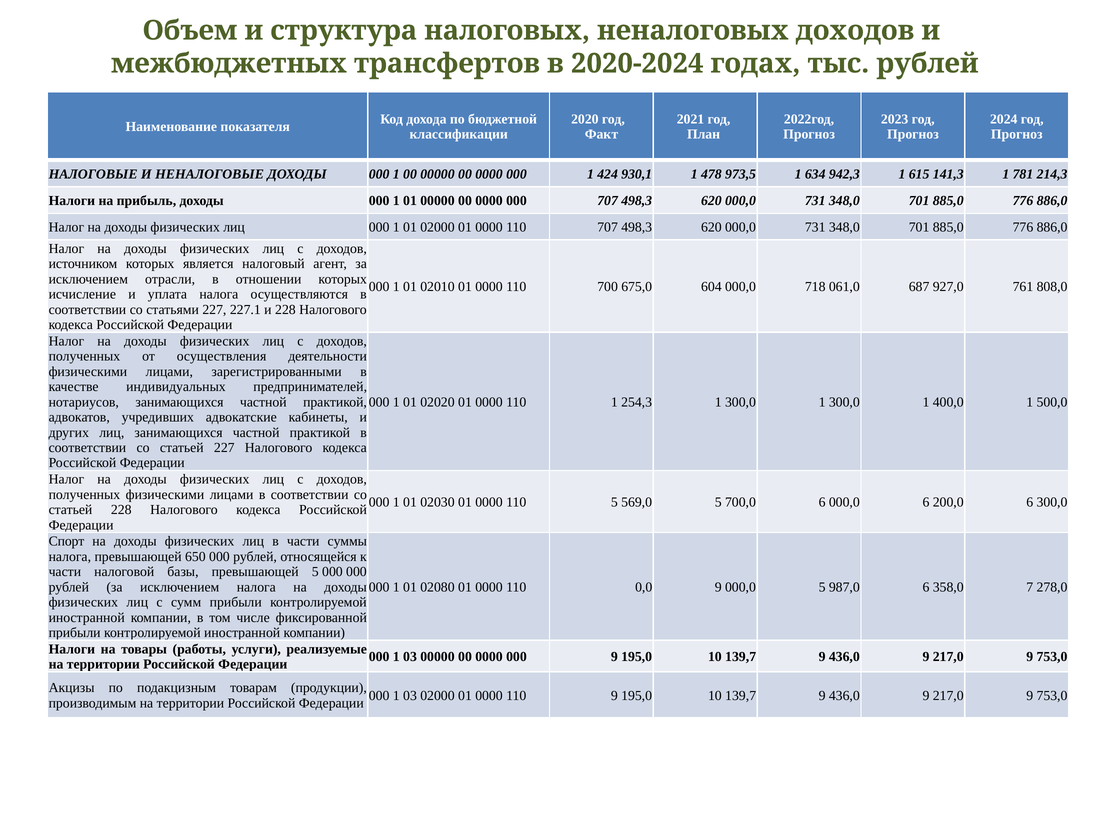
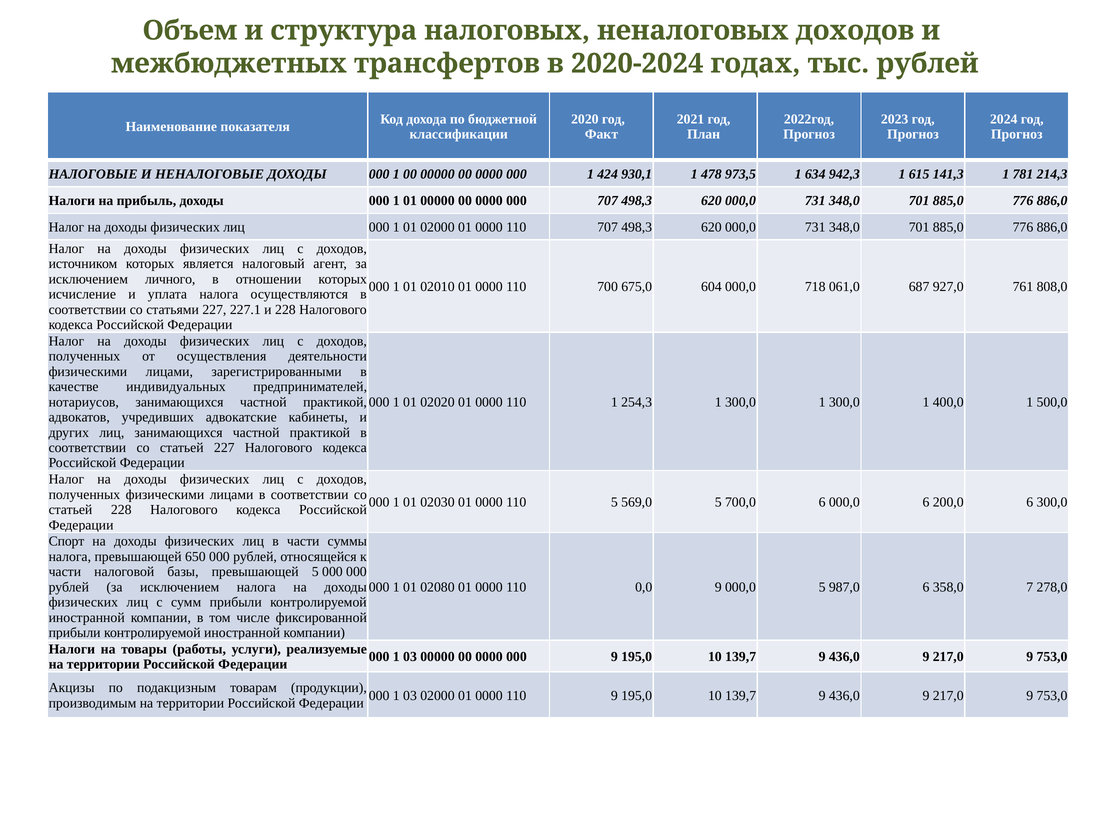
отрасли: отрасли -> личного
